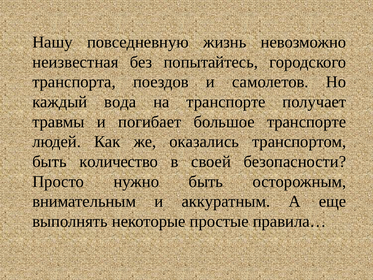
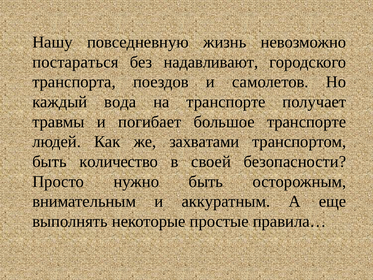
неизвестная: неизвестная -> постараться
попытайтесь: попытайтесь -> надавливают
оказались: оказались -> захватами
